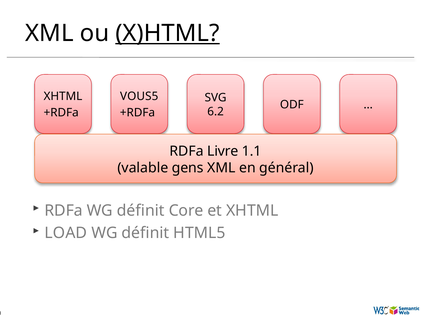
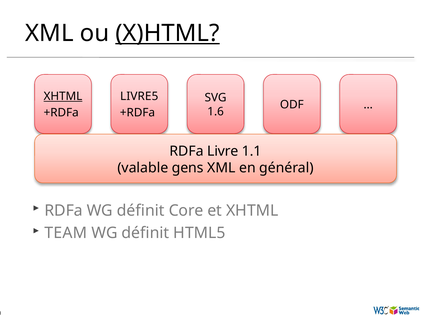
XHTML at (63, 96) underline: none -> present
VOUS5: VOUS5 -> LIVRE5
6.2: 6.2 -> 1.6
LOAD: LOAD -> TEAM
